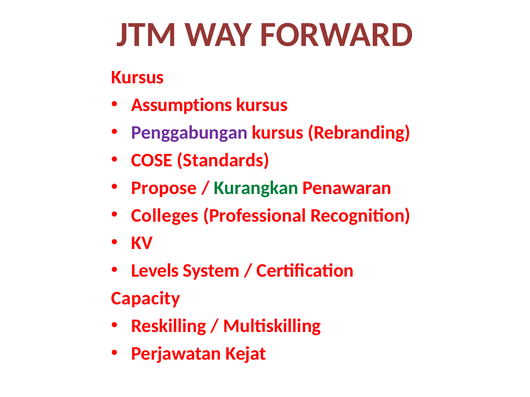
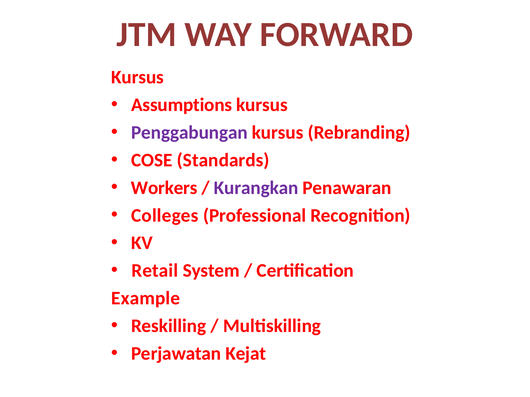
Propose: Propose -> Workers
Kurangkan colour: green -> purple
Levels: Levels -> Retail
Capacity: Capacity -> Example
